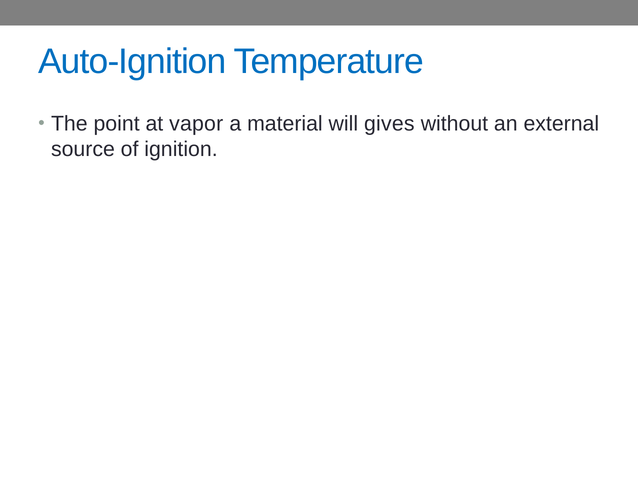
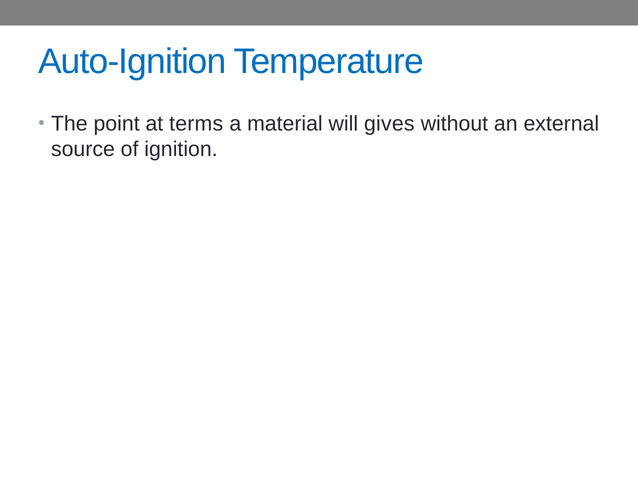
vapor: vapor -> terms
